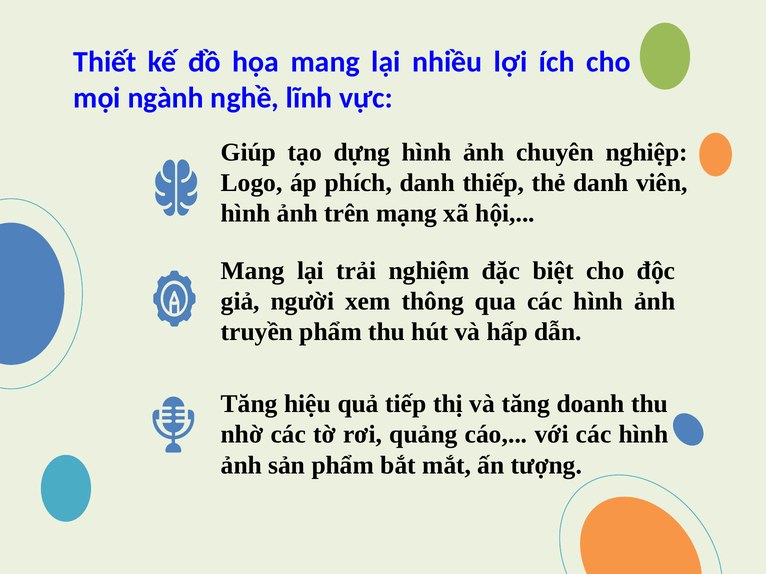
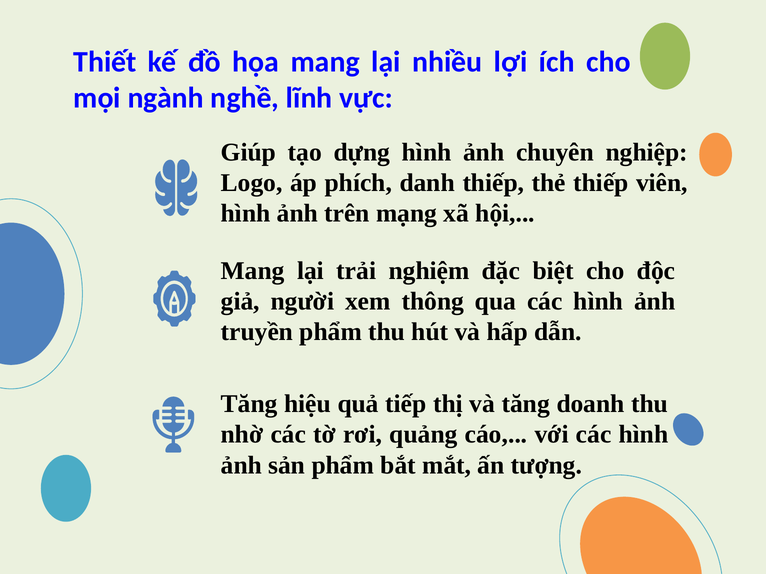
thẻ danh: danh -> thiếp
